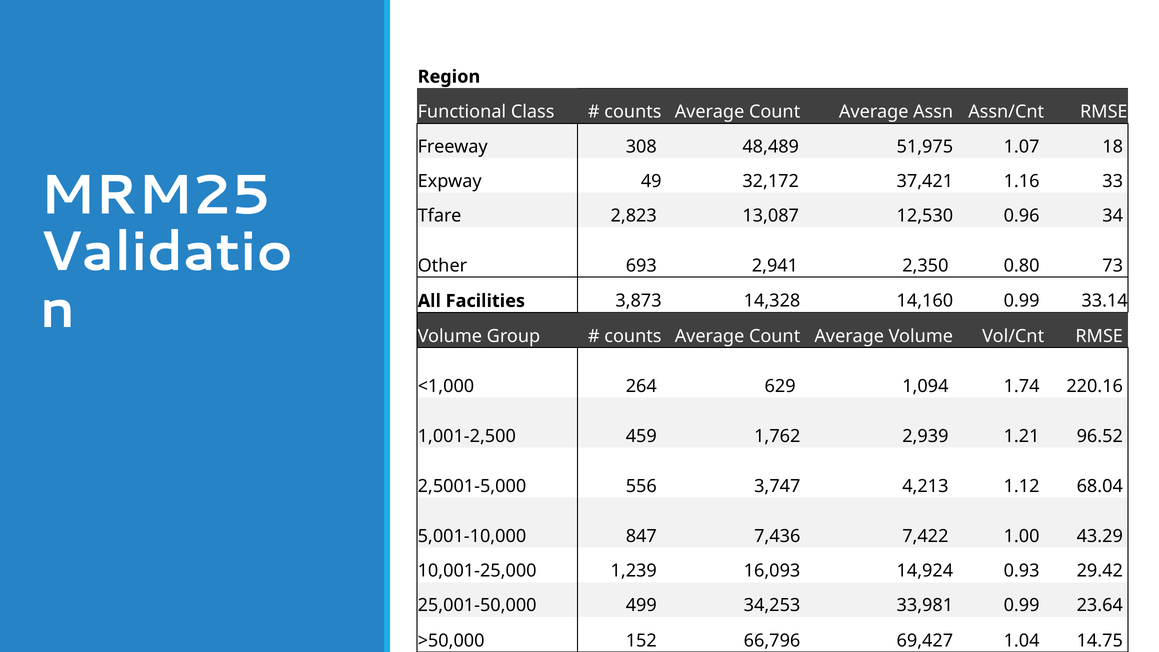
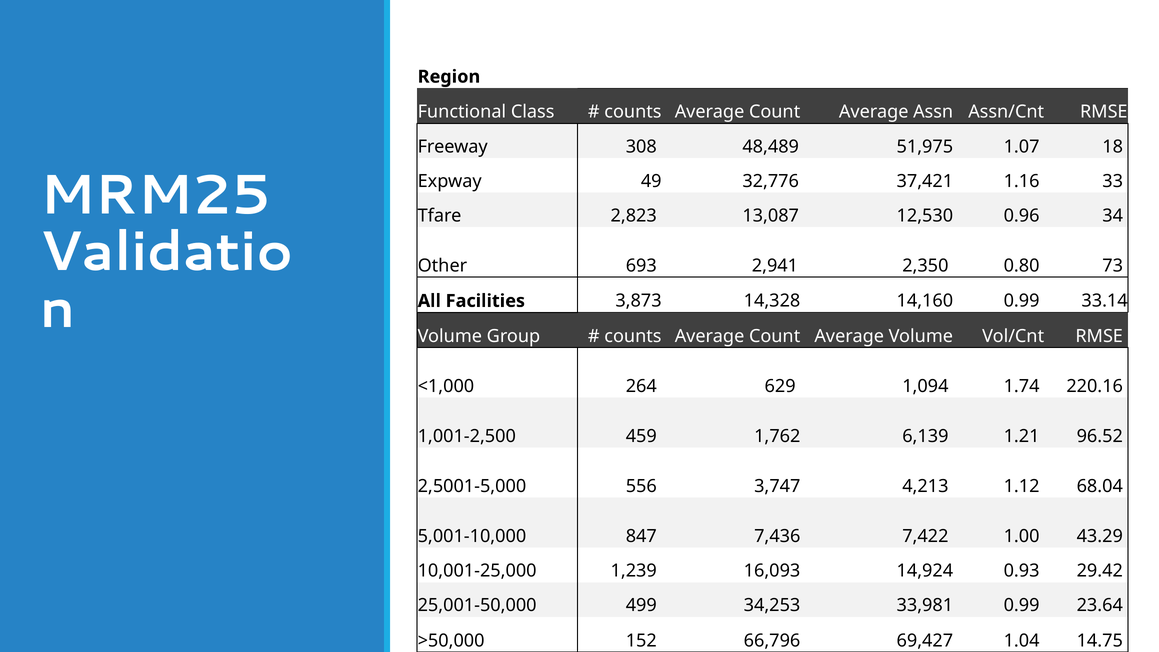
32,172: 32,172 -> 32,776
2,939: 2,939 -> 6,139
